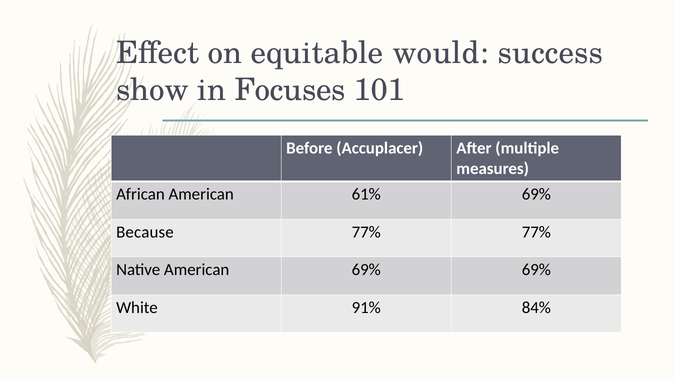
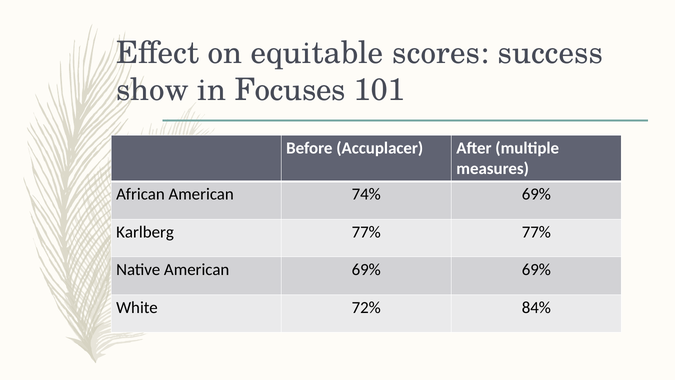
would: would -> scores
61%: 61% -> 74%
Because: Because -> Karlberg
91%: 91% -> 72%
